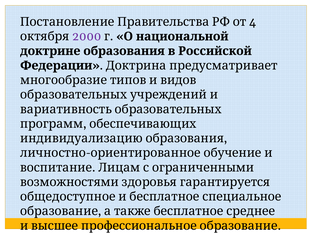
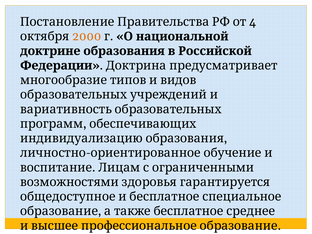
2000 colour: purple -> orange
